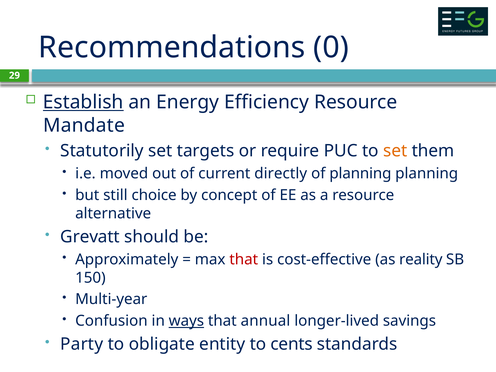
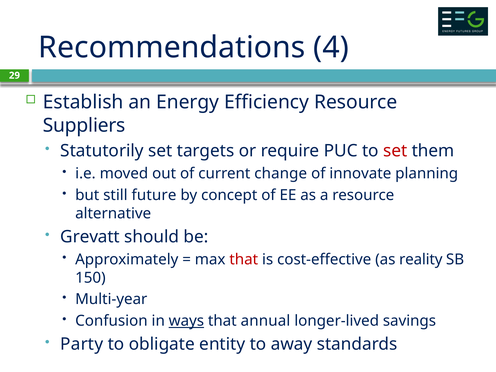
0: 0 -> 4
Establish underline: present -> none
Mandate: Mandate -> Suppliers
set at (395, 151) colour: orange -> red
directly: directly -> change
of planning: planning -> innovate
choice: choice -> future
cents: cents -> away
